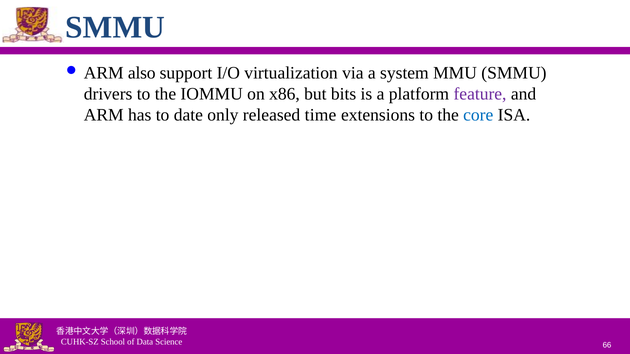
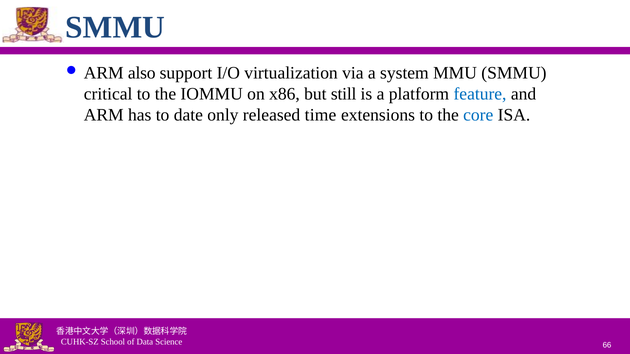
drivers: drivers -> critical
bits: bits -> still
feature colour: purple -> blue
